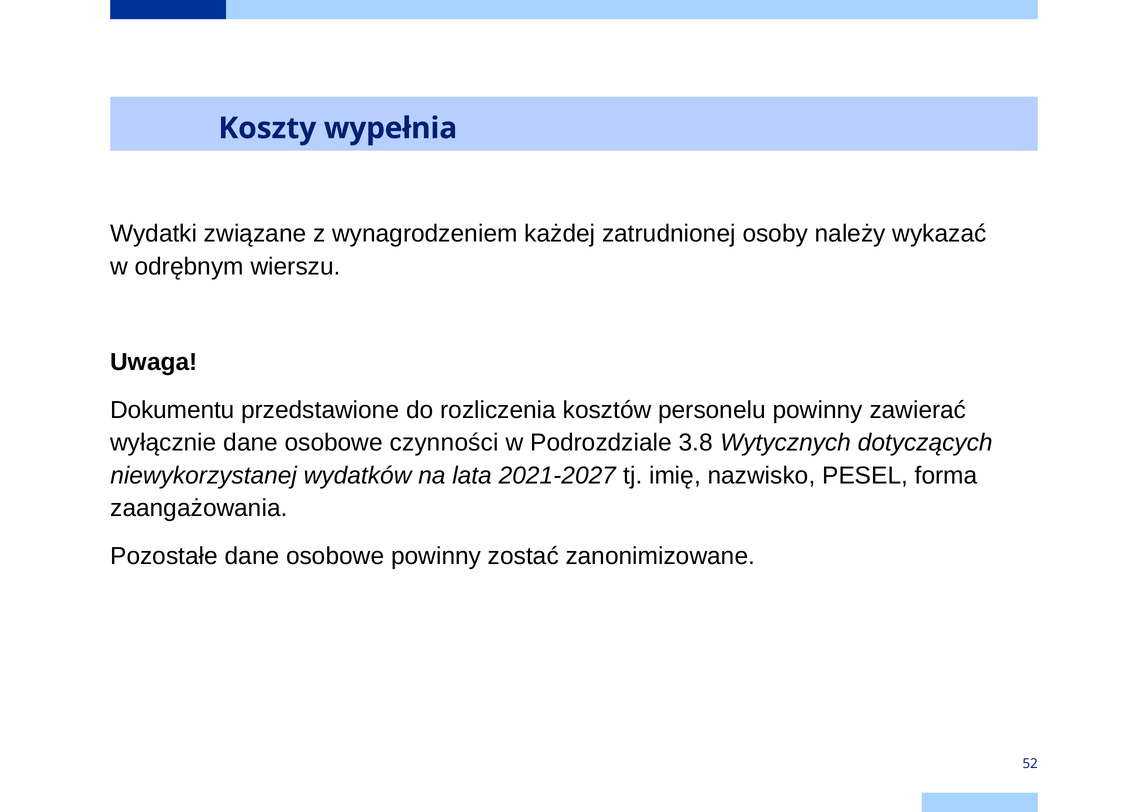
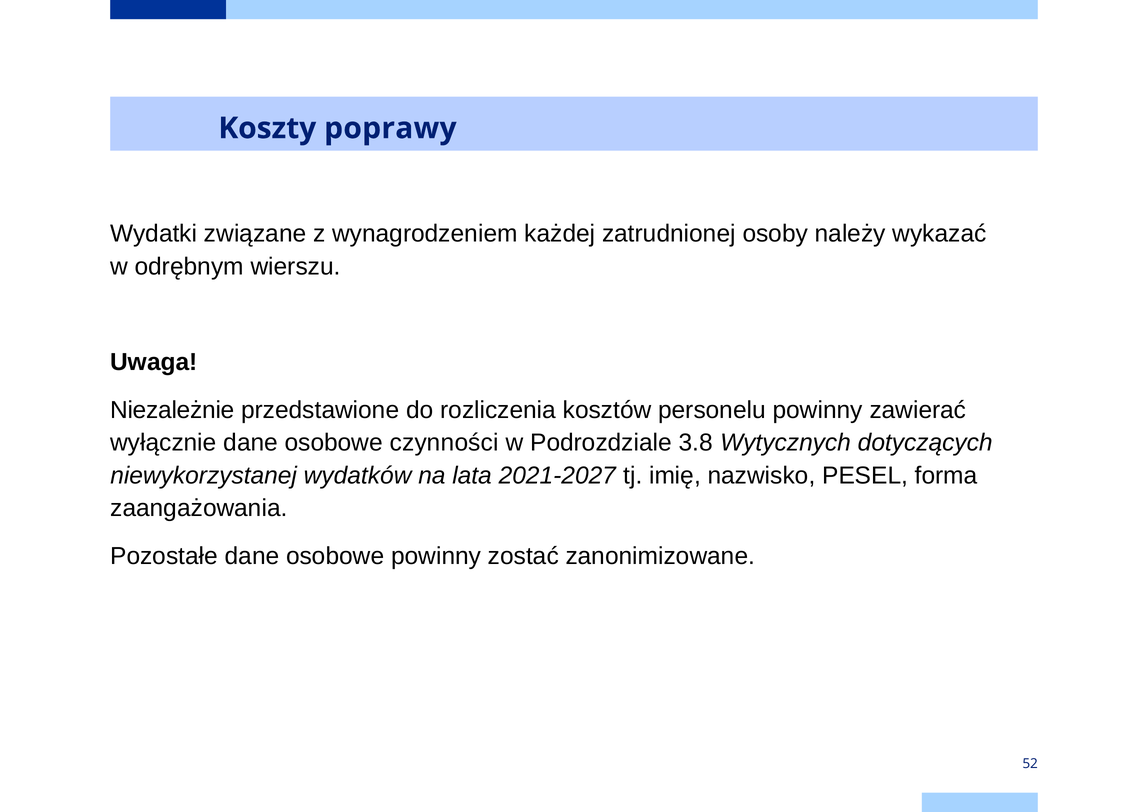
wypełnia: wypełnia -> poprawy
Dokumentu: Dokumentu -> Niezależnie
